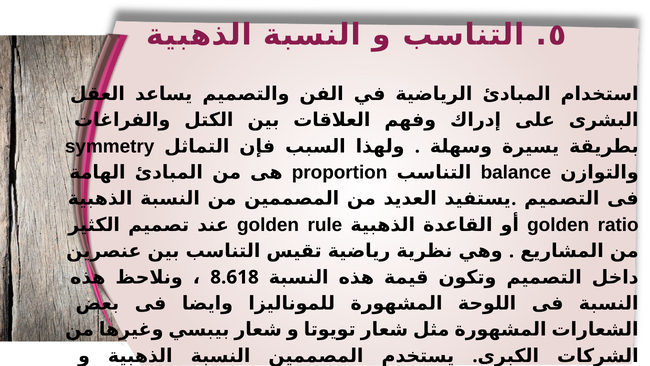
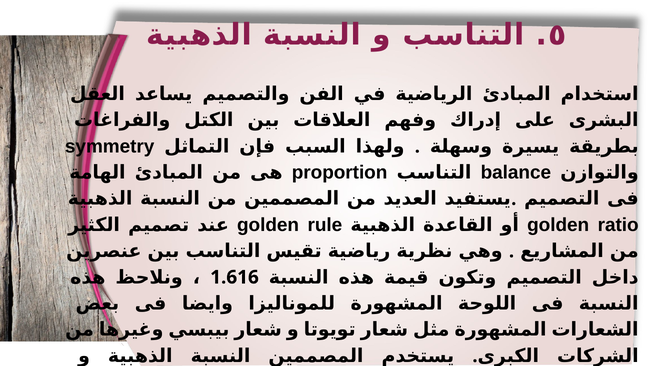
8.618: 8.618 -> 1.616
